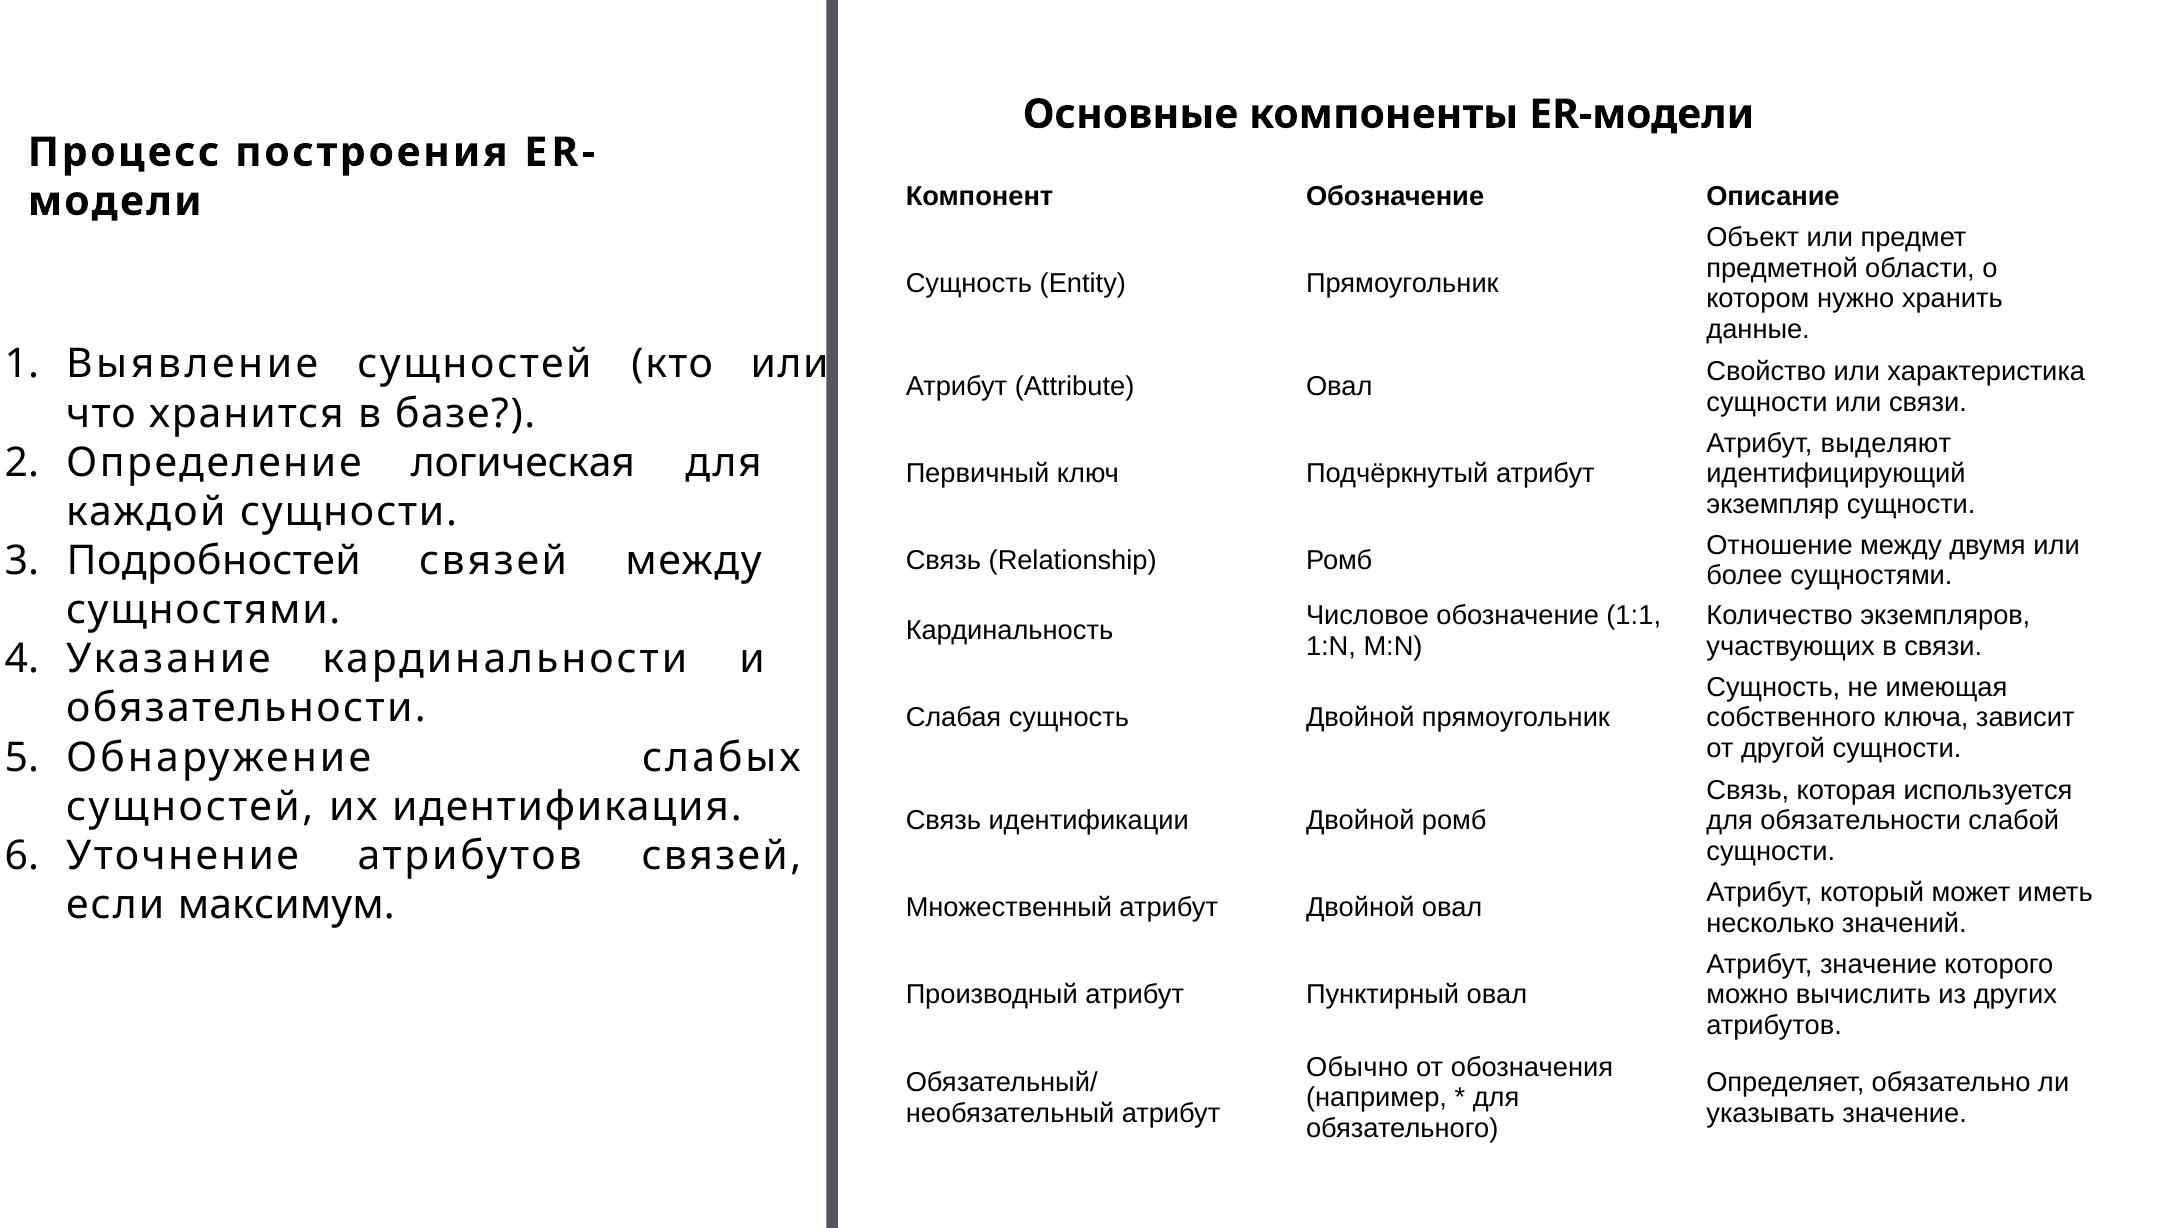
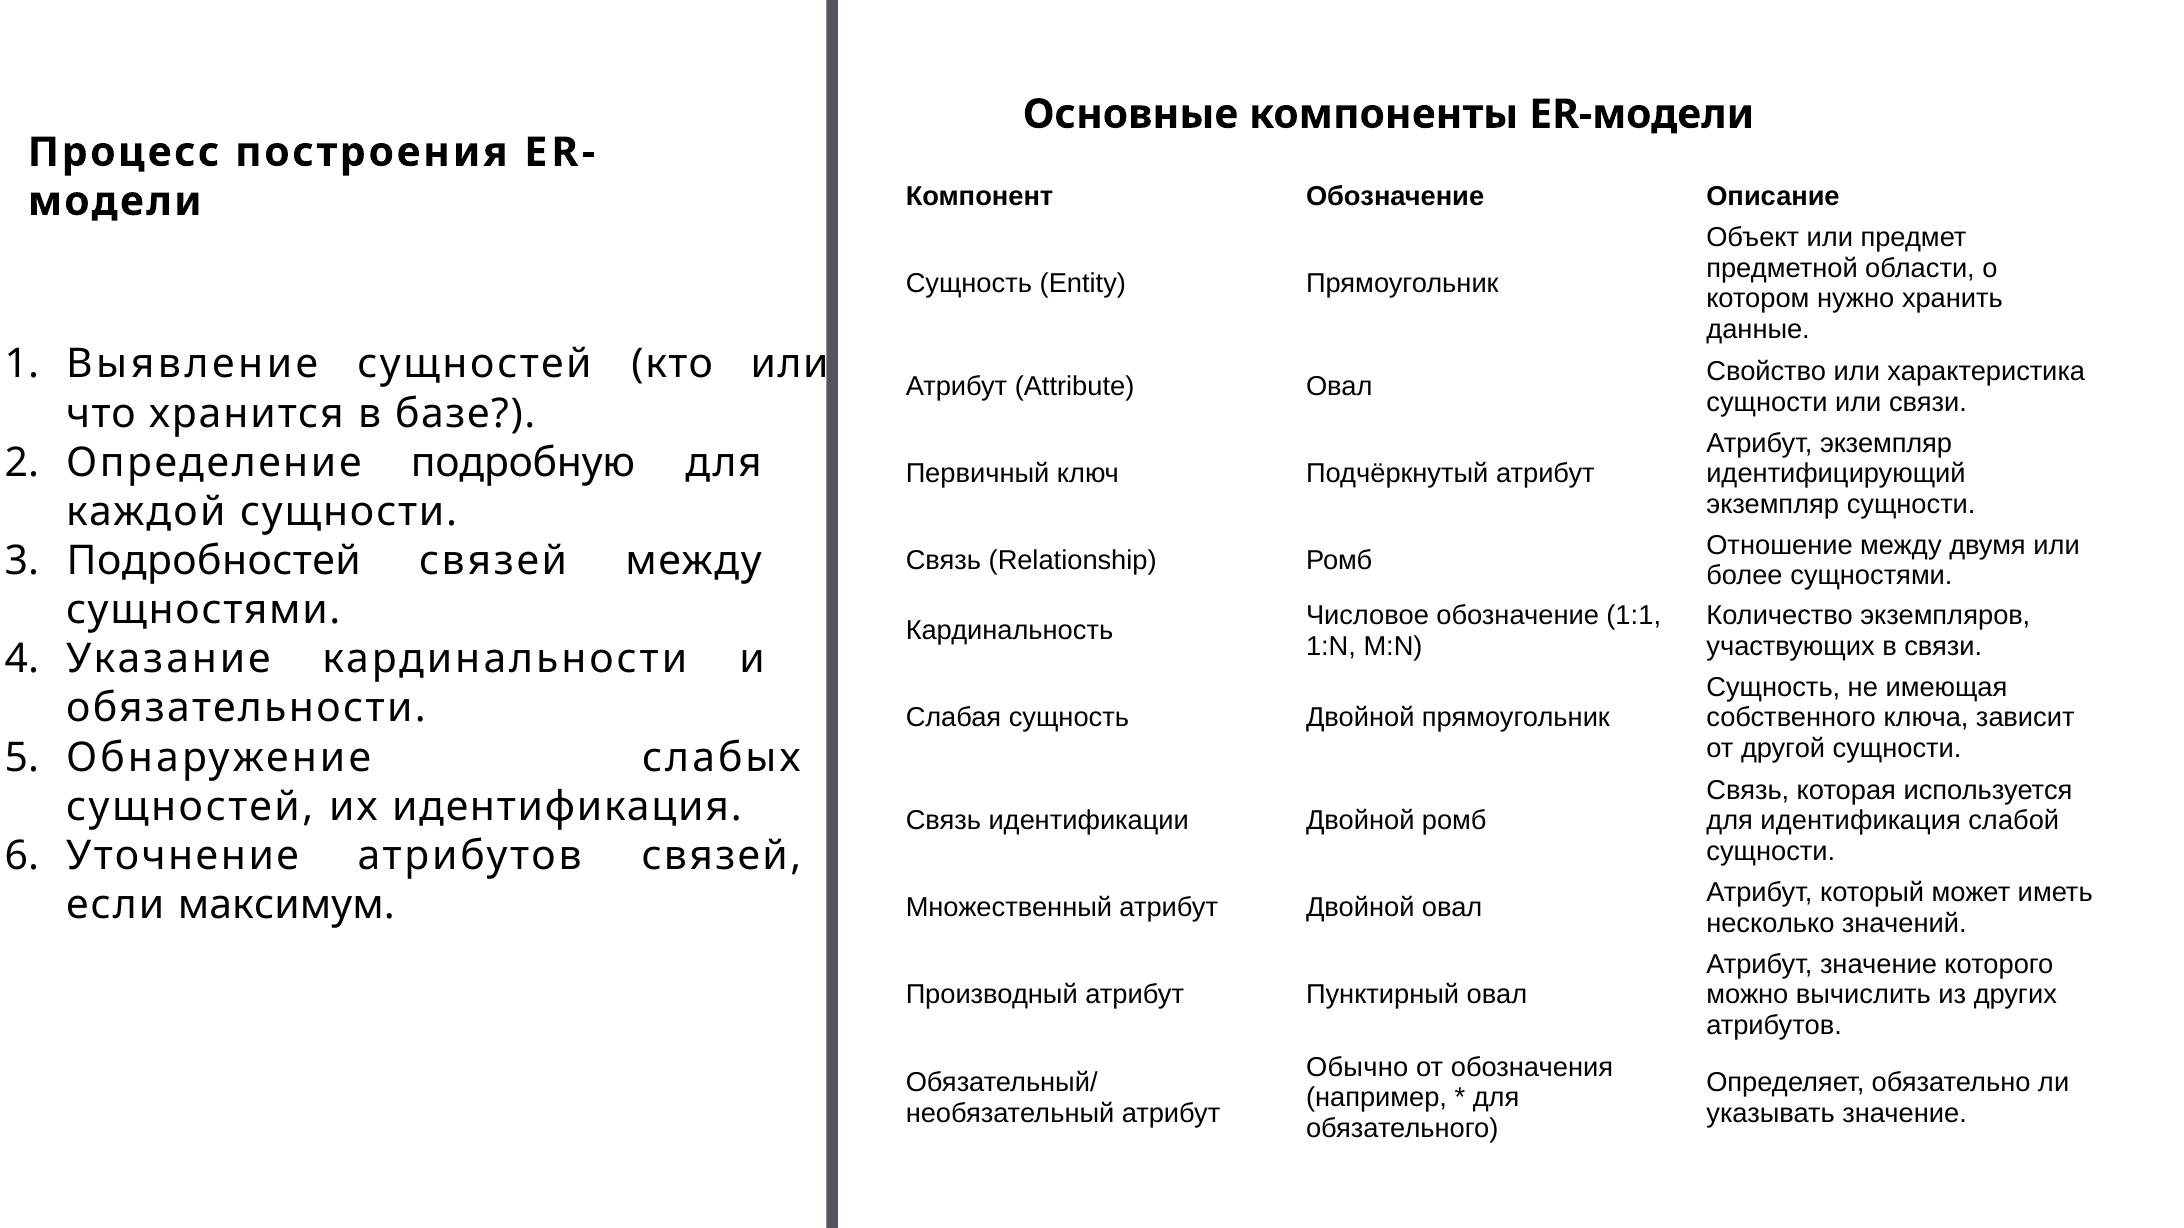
Атрибут выделяют: выделяют -> экземпляр
логическая: логическая -> подробную
для обязательности: обязательности -> идентификация
